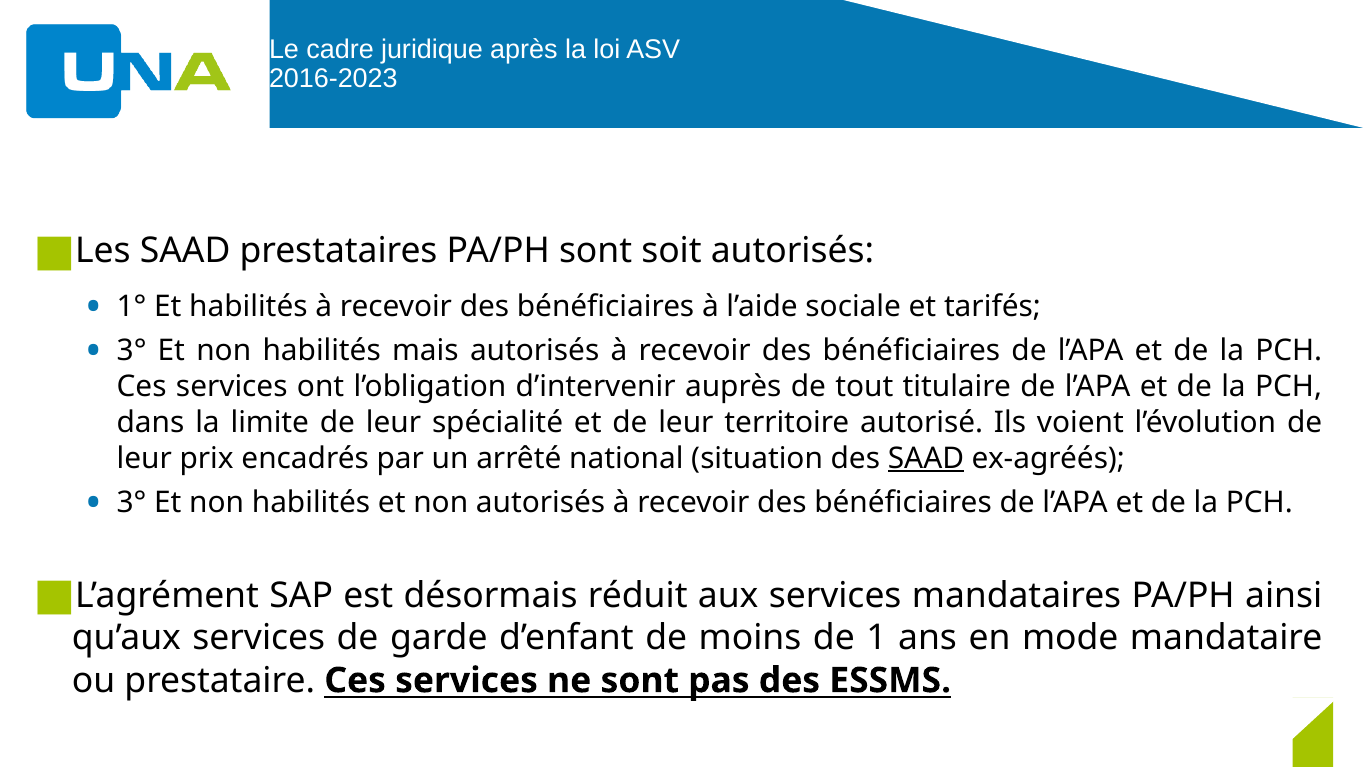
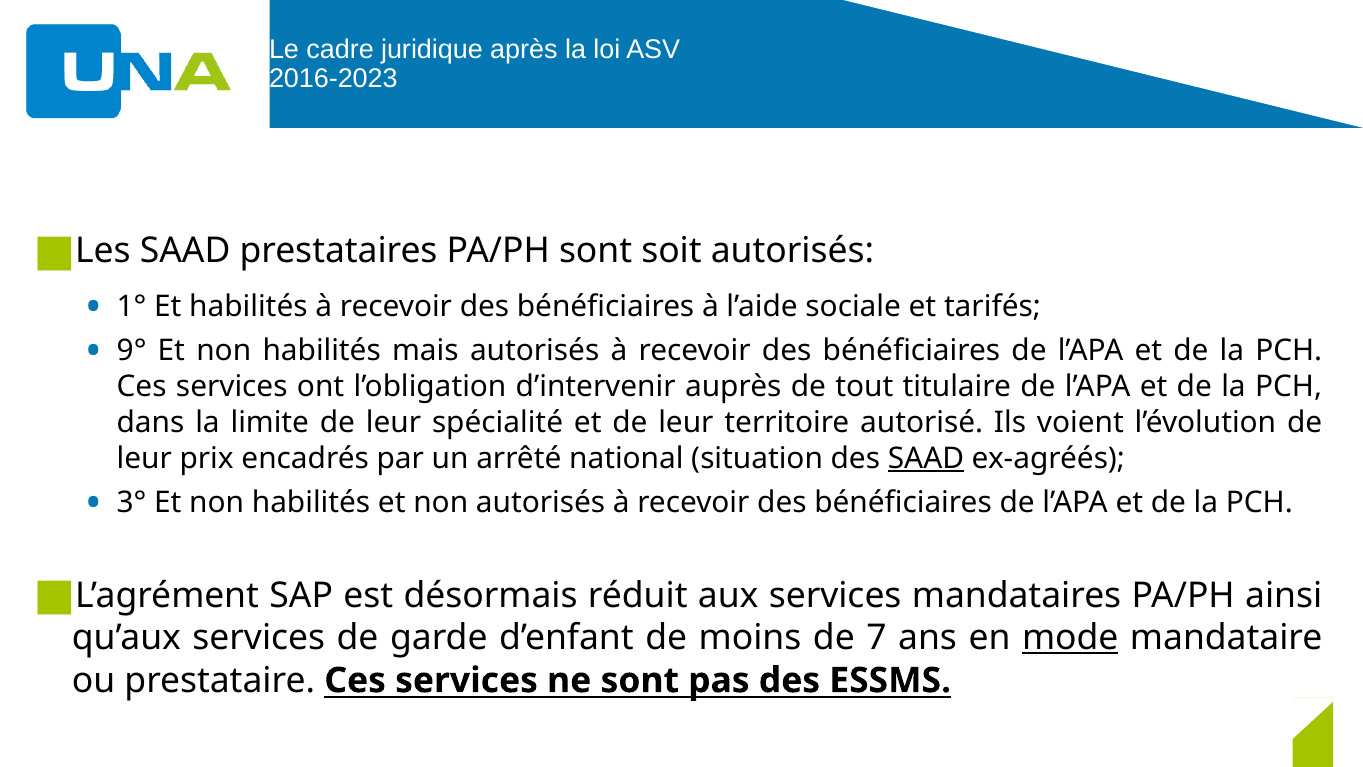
3° at (132, 351): 3° -> 9°
1: 1 -> 7
mode underline: none -> present
